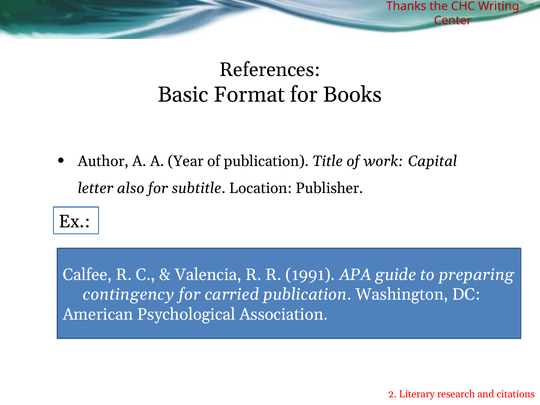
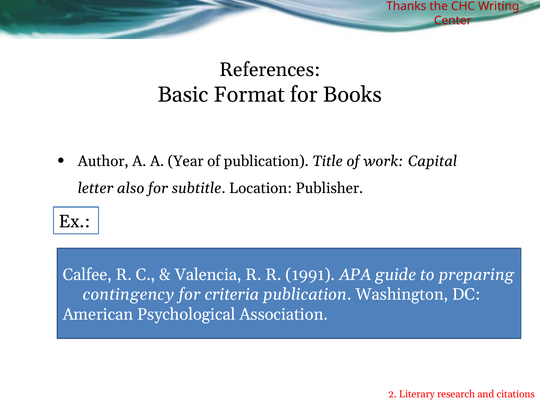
carried: carried -> criteria
